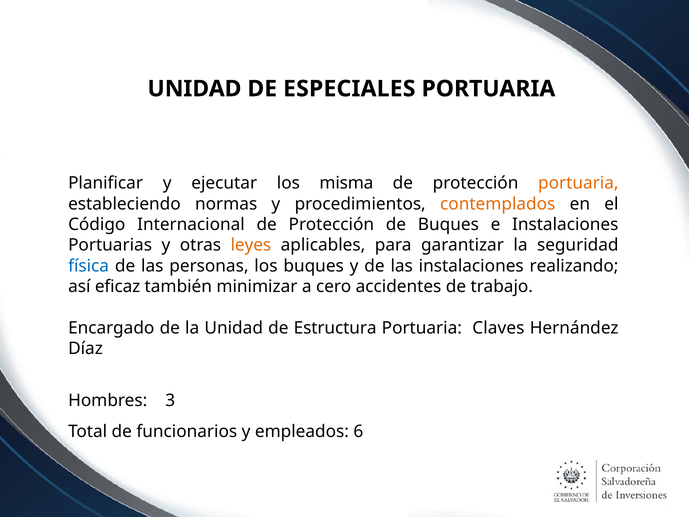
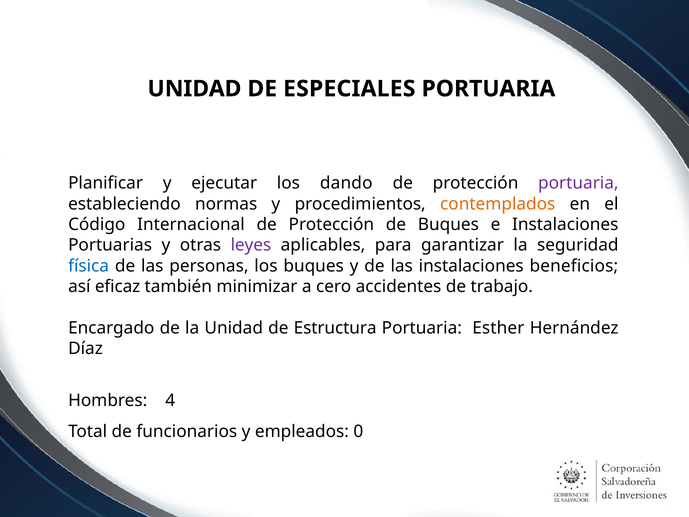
misma: misma -> dando
portuaria at (578, 183) colour: orange -> purple
leyes colour: orange -> purple
realizando: realizando -> beneficios
Claves: Claves -> Esther
3: 3 -> 4
6: 6 -> 0
